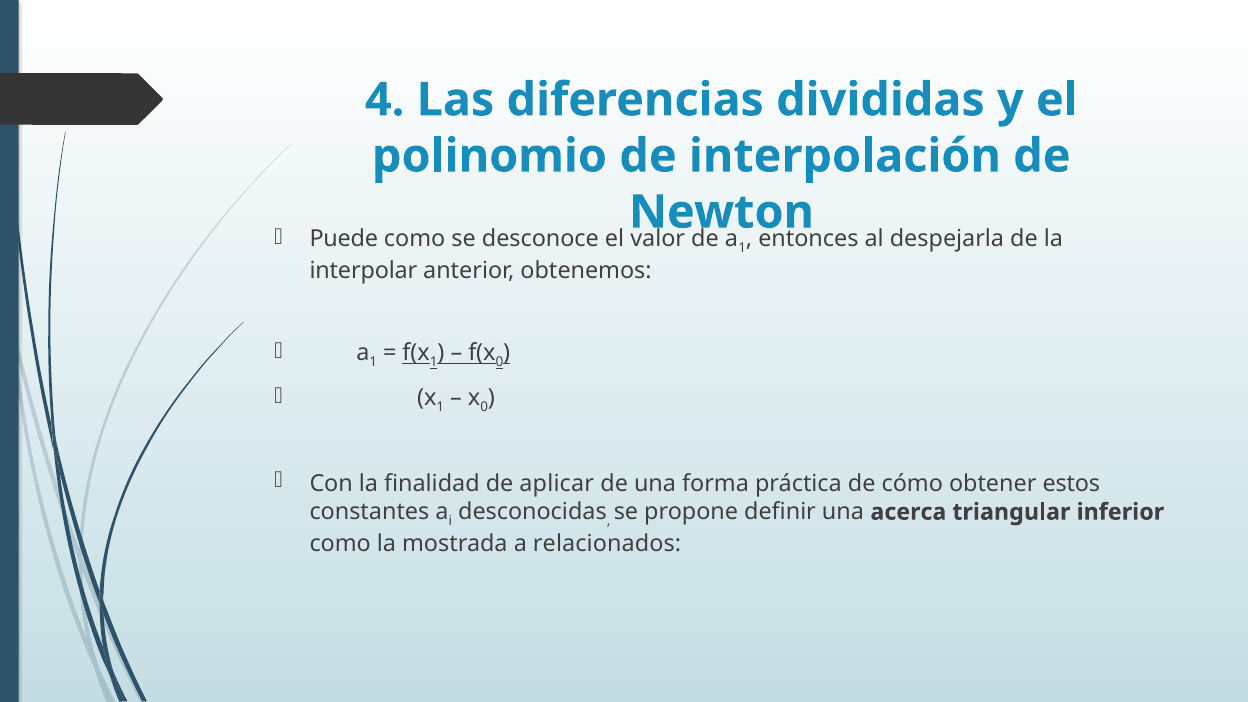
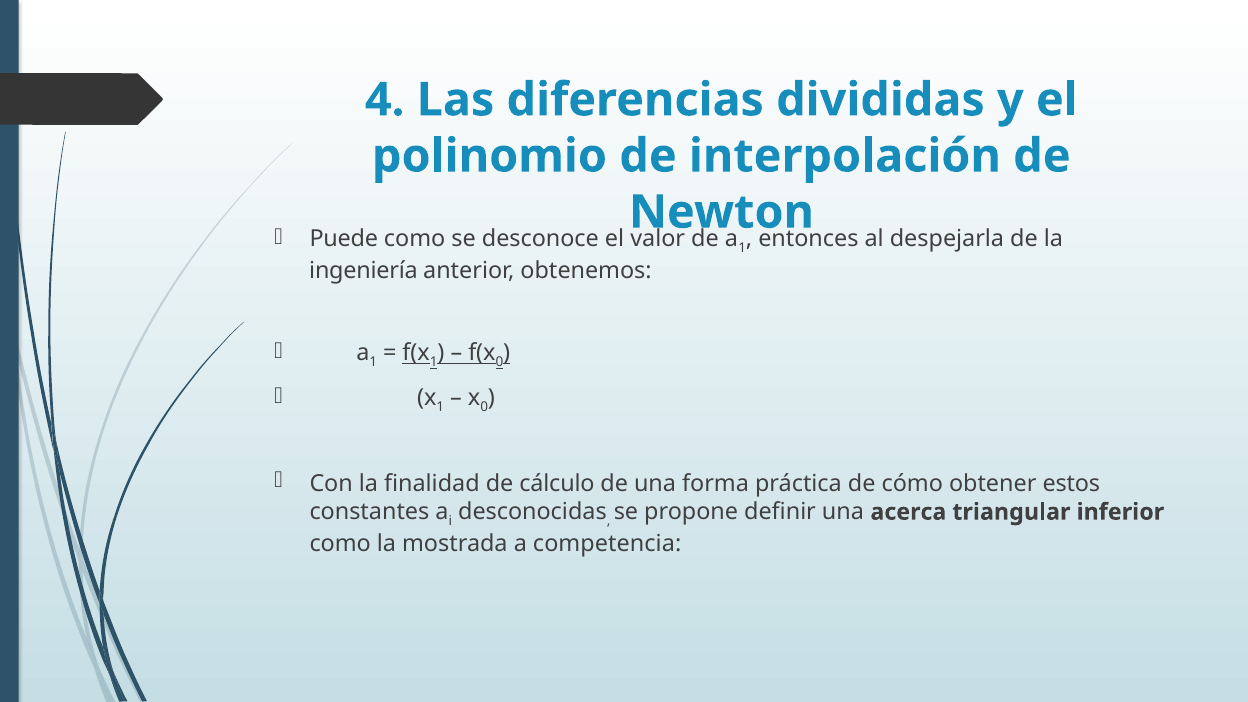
interpolar: interpolar -> ingeniería
aplicar: aplicar -> cálculo
relacionados: relacionados -> competencia
